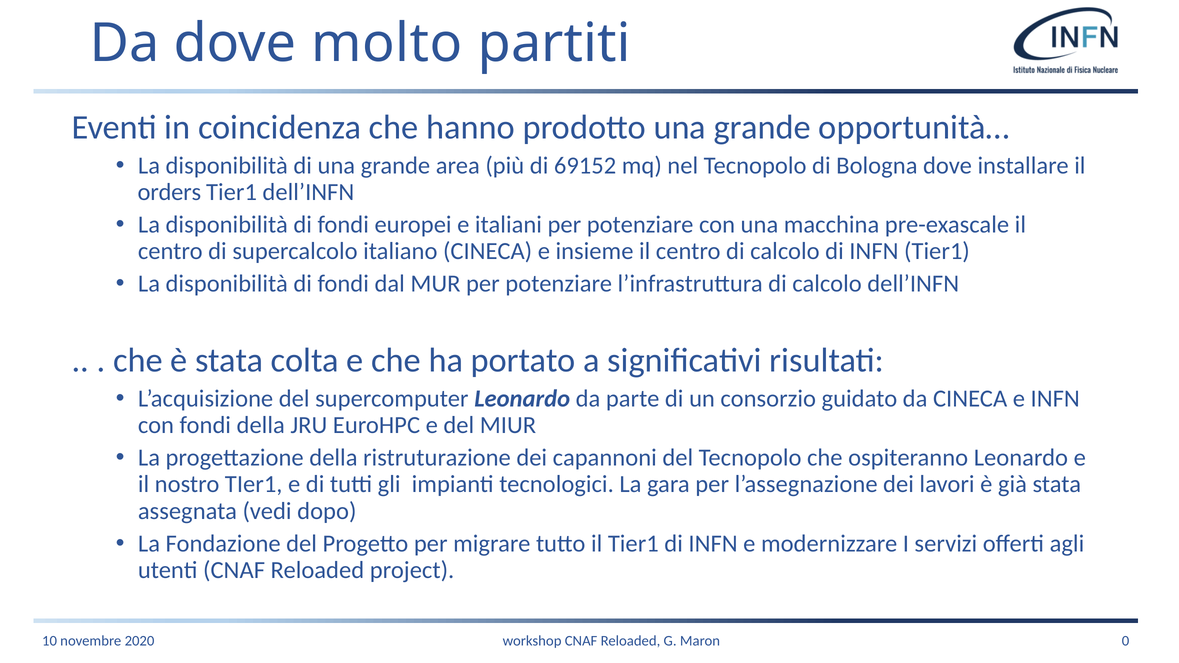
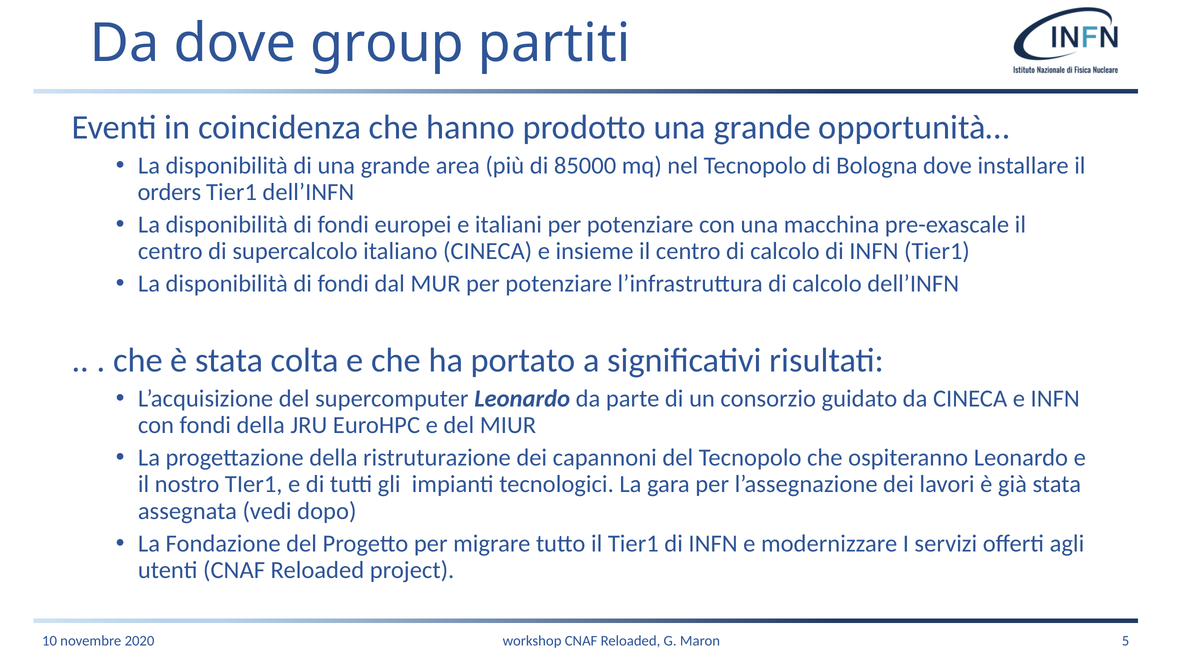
molto: molto -> group
69152: 69152 -> 85000
0: 0 -> 5
